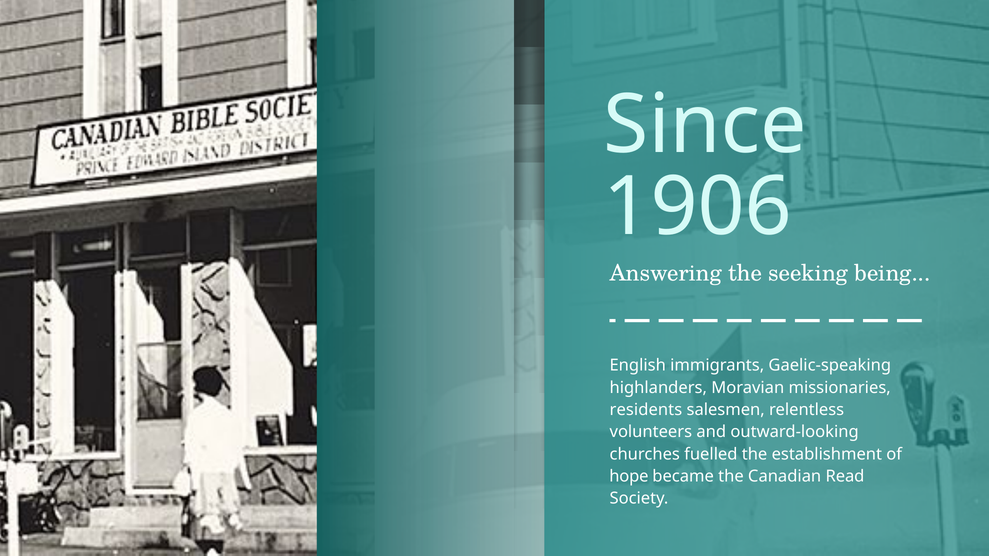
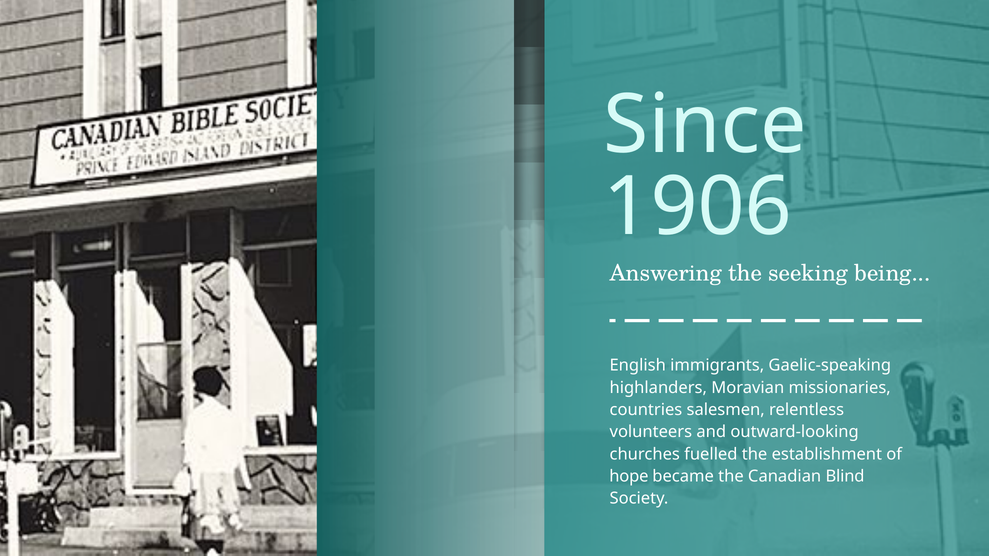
residents: residents -> countries
Read: Read -> Blind
